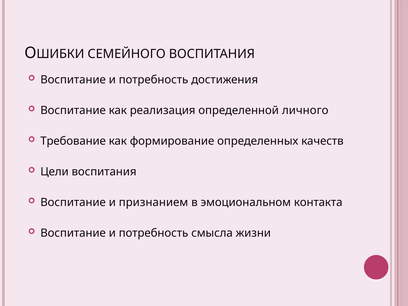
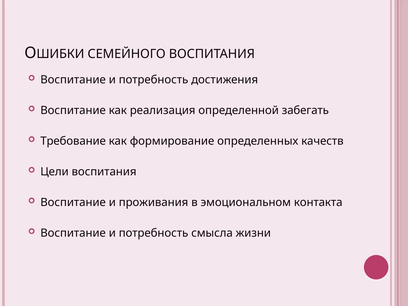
личного: личного -> забегать
признанием: признанием -> проживания
